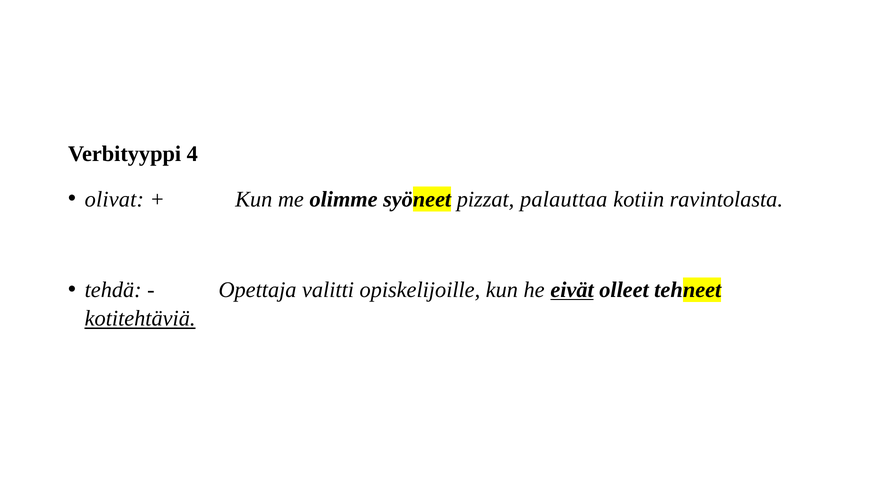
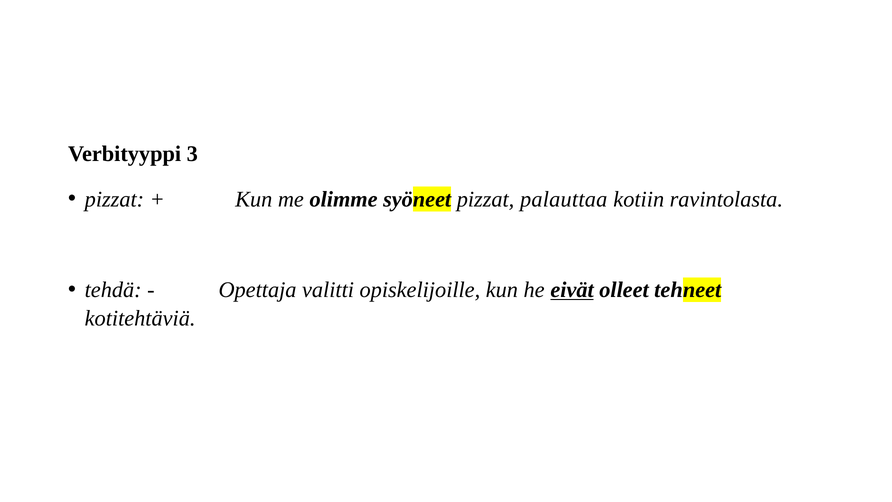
4: 4 -> 3
olivat at (114, 199): olivat -> pizzat
kotitehtäviä underline: present -> none
